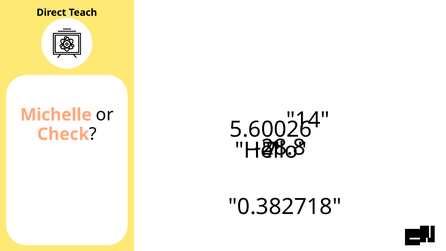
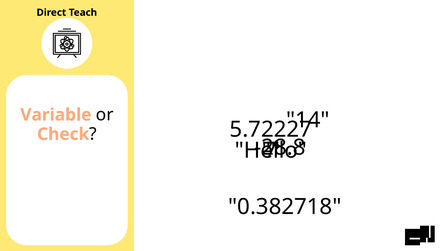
Michelle: Michelle -> Variable
5.60026: 5.60026 -> 5.72227
